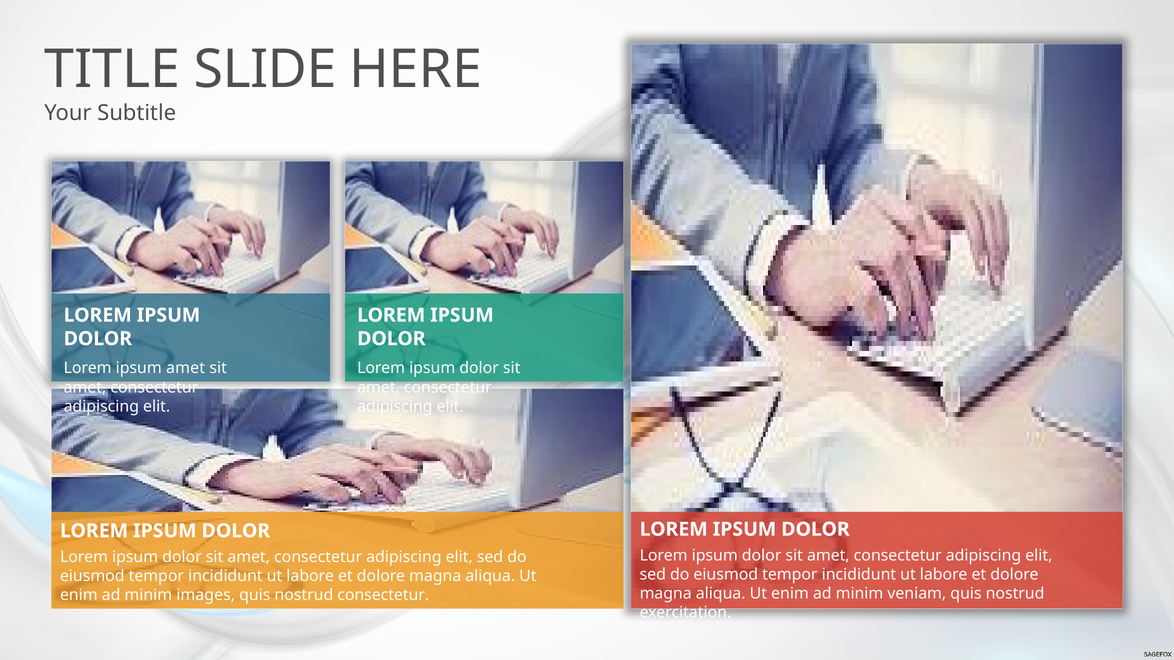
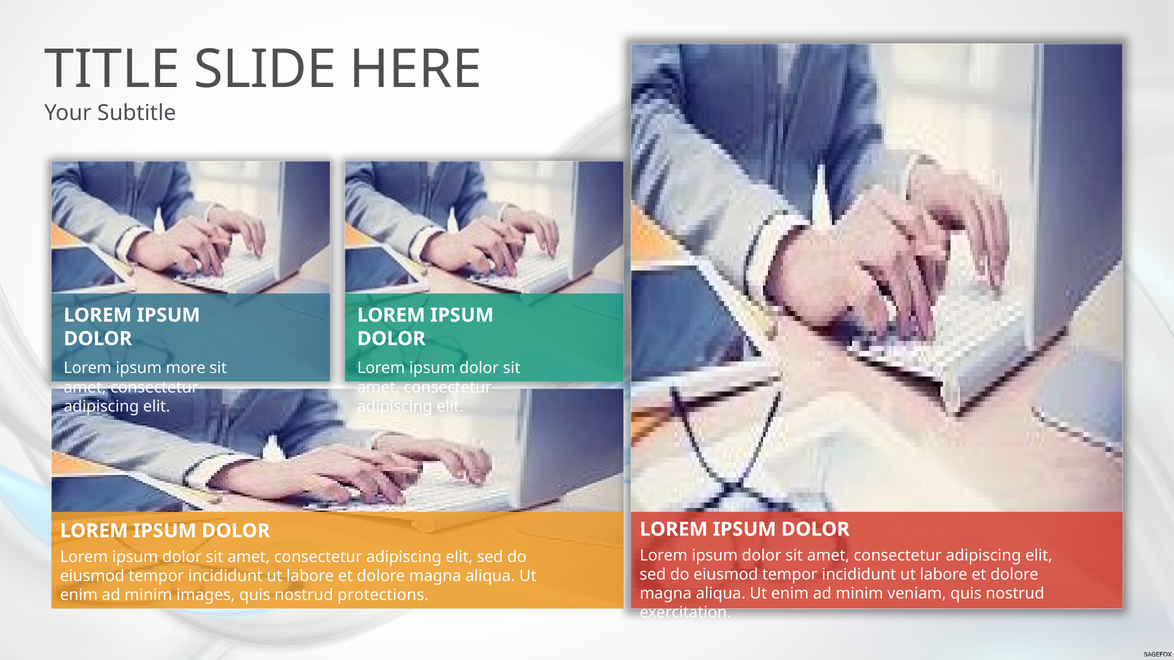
ipsum amet: amet -> more
nostrud consectetur: consectetur -> protections
